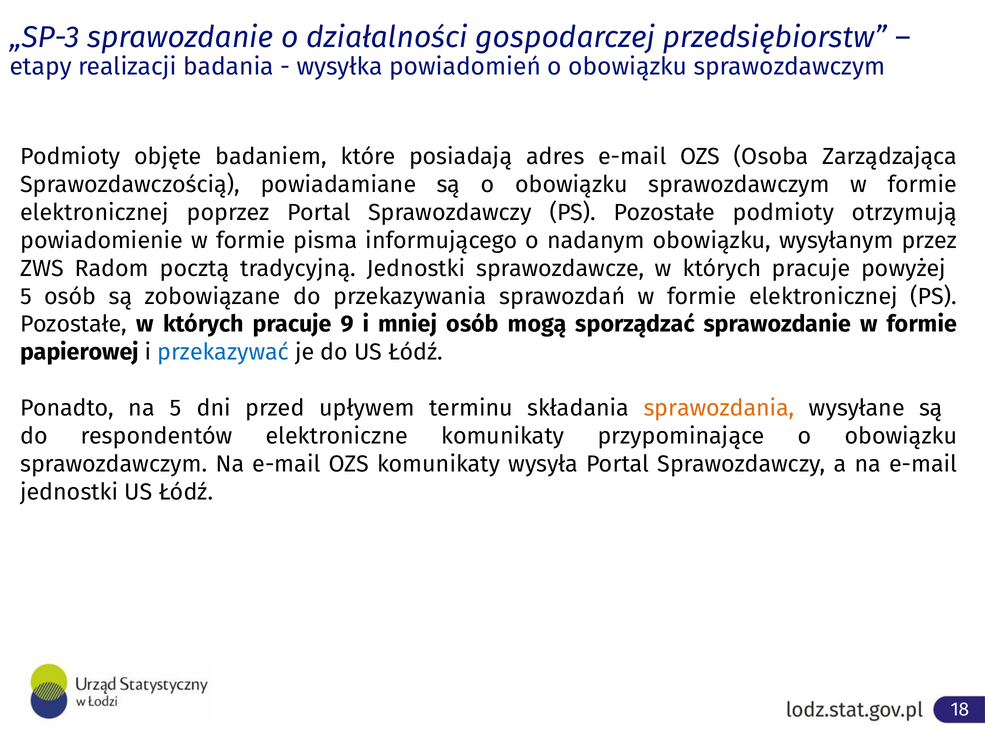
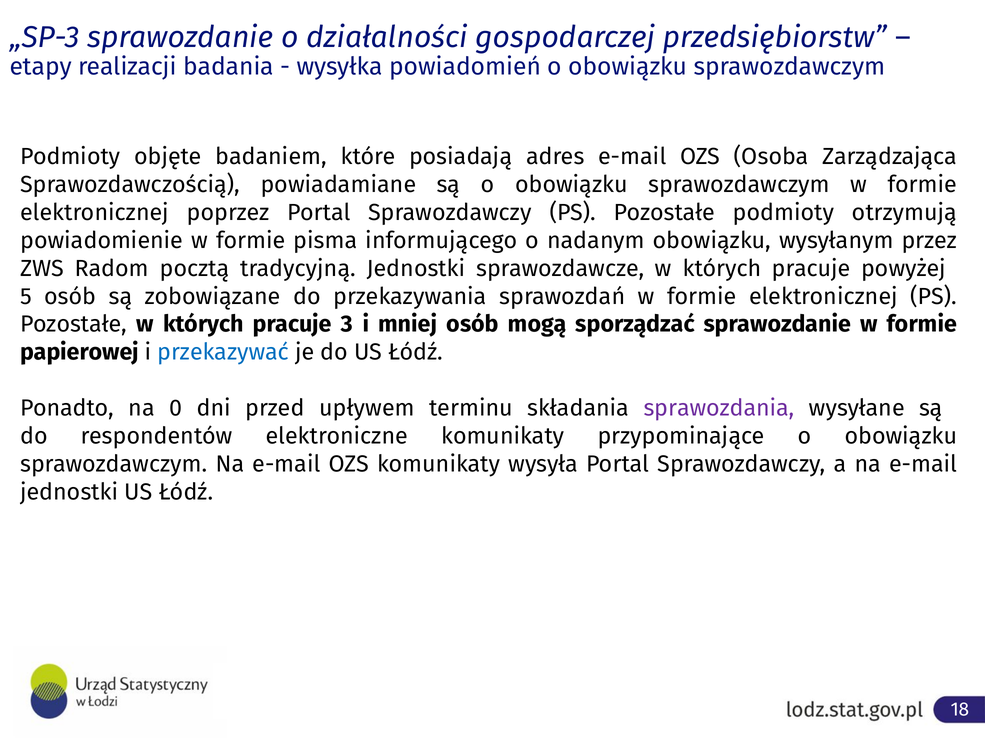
9: 9 -> 3
na 5: 5 -> 0
sprawozdania colour: orange -> purple
